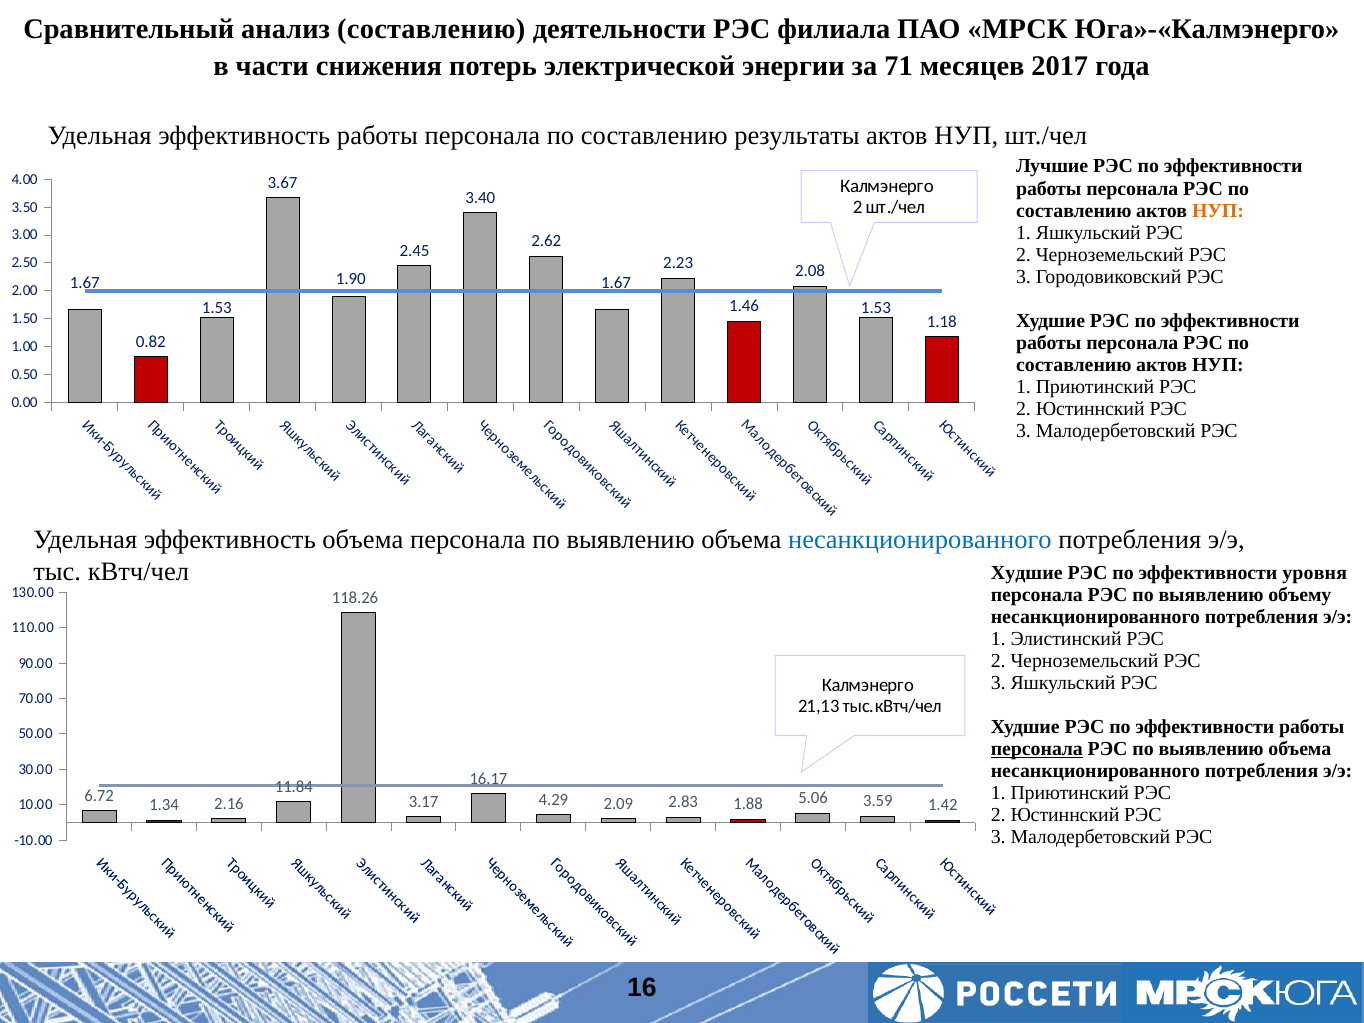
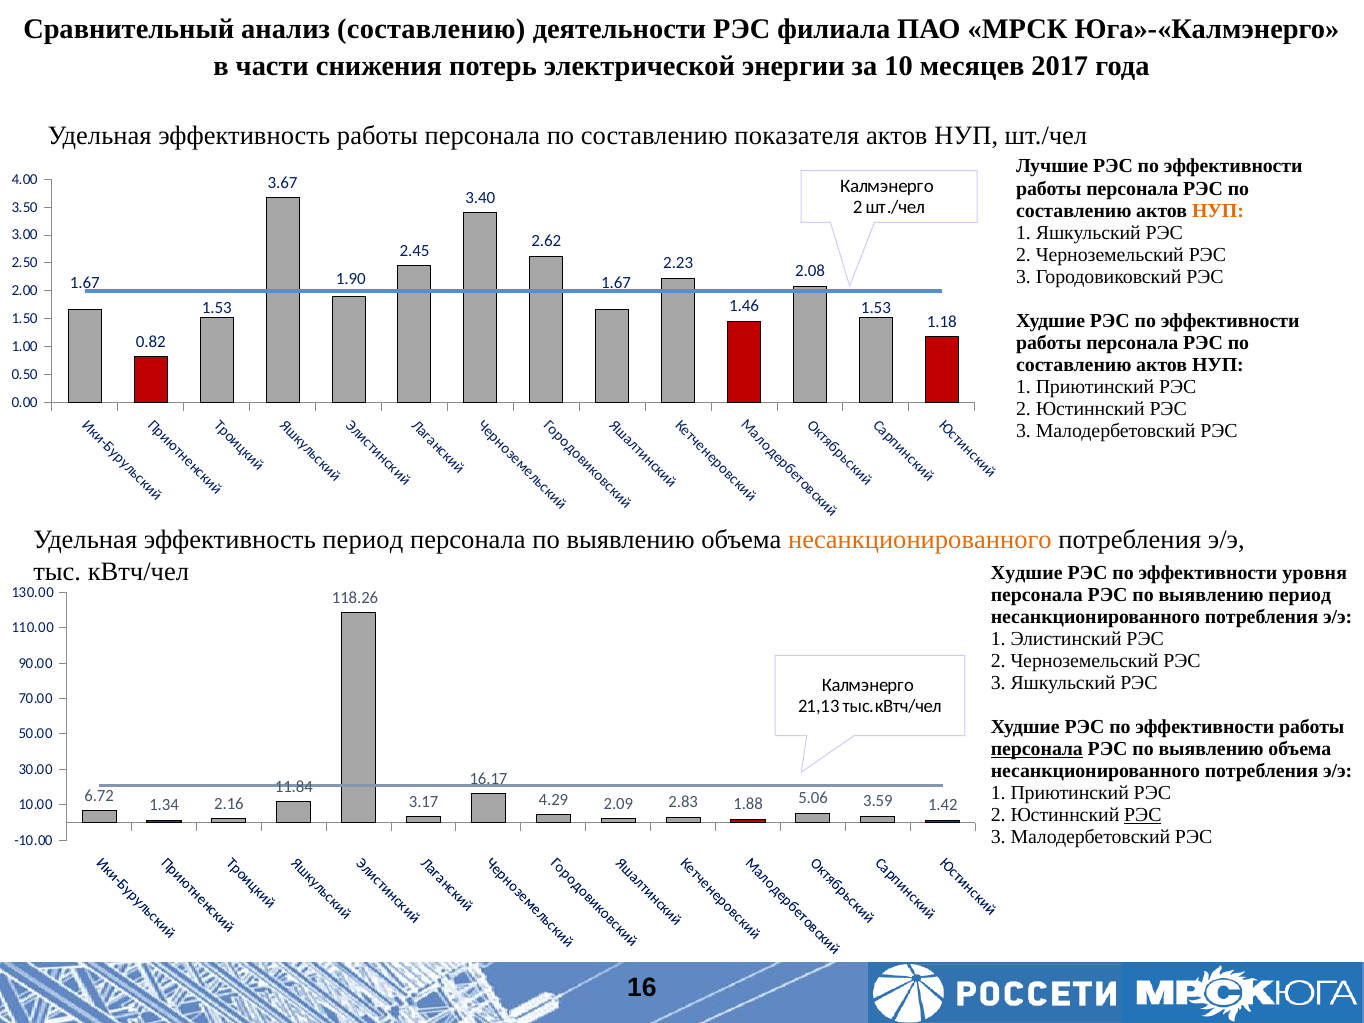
71: 71 -> 10
результаты: результаты -> показателя
эффективность объема: объема -> период
несанкционированного at (920, 540) colour: blue -> orange
выявлению объему: объему -> период
РЭС at (1143, 815) underline: none -> present
